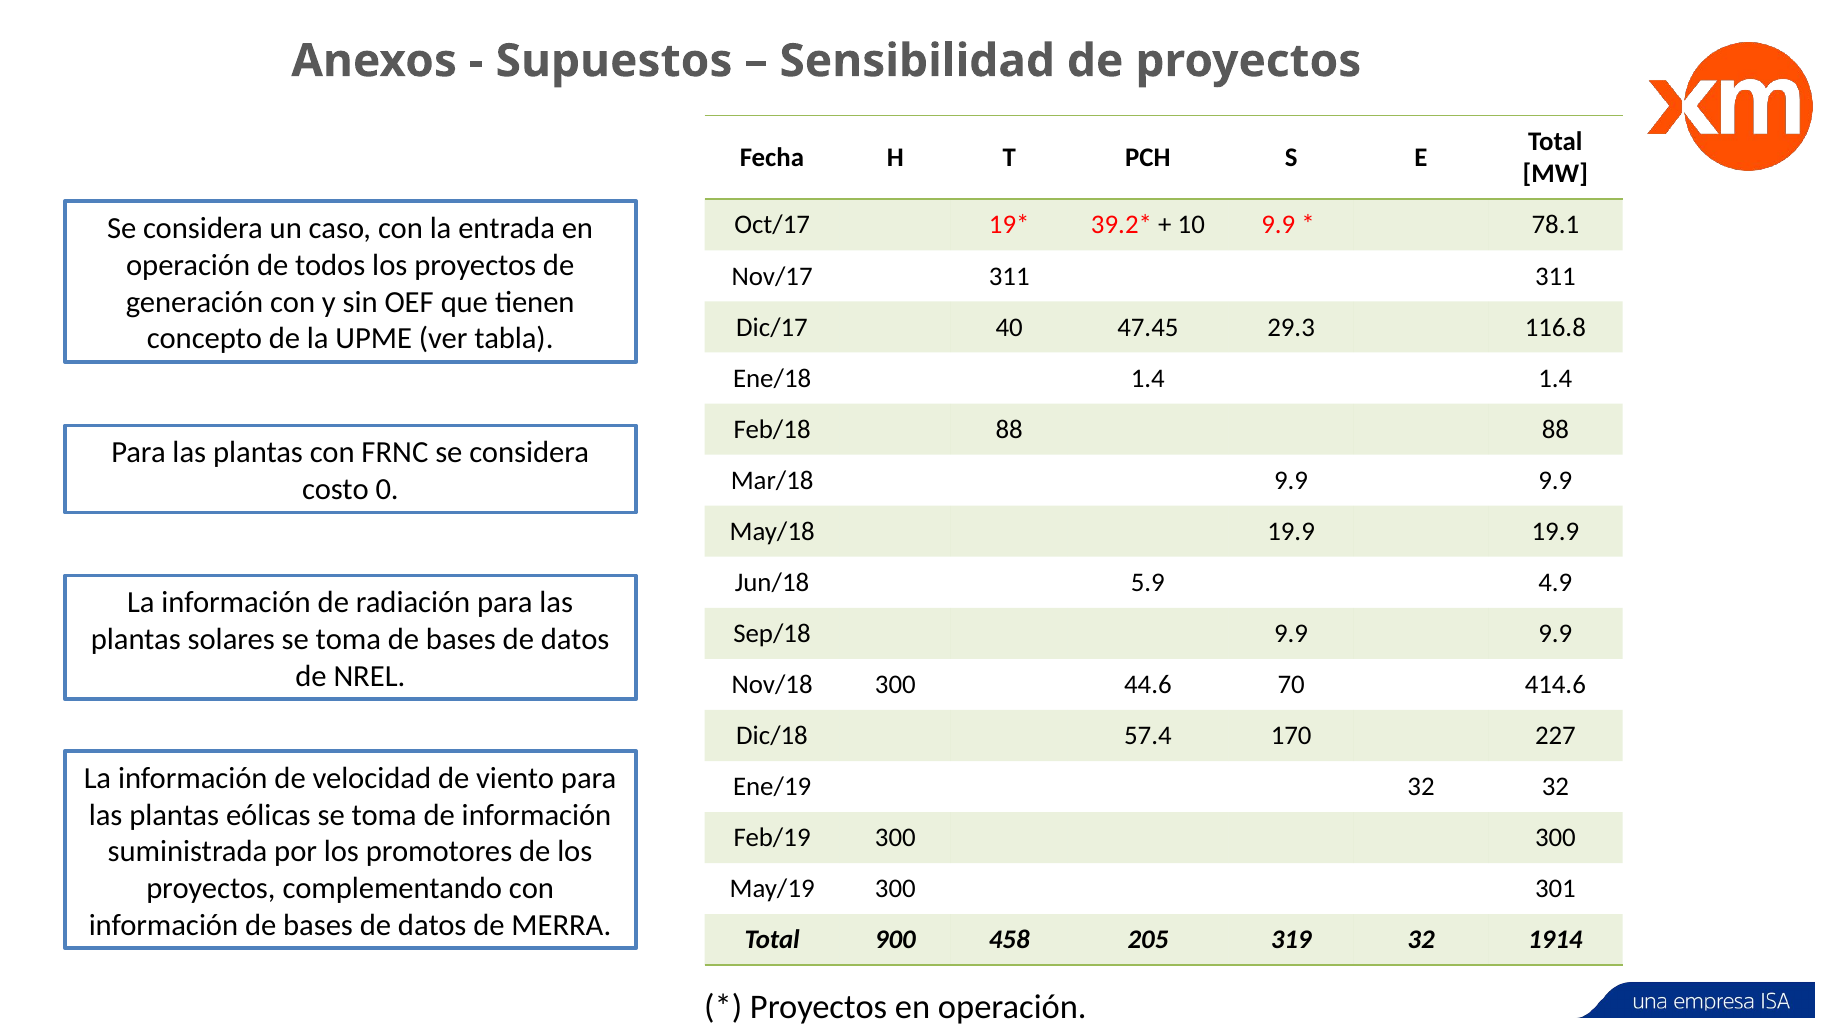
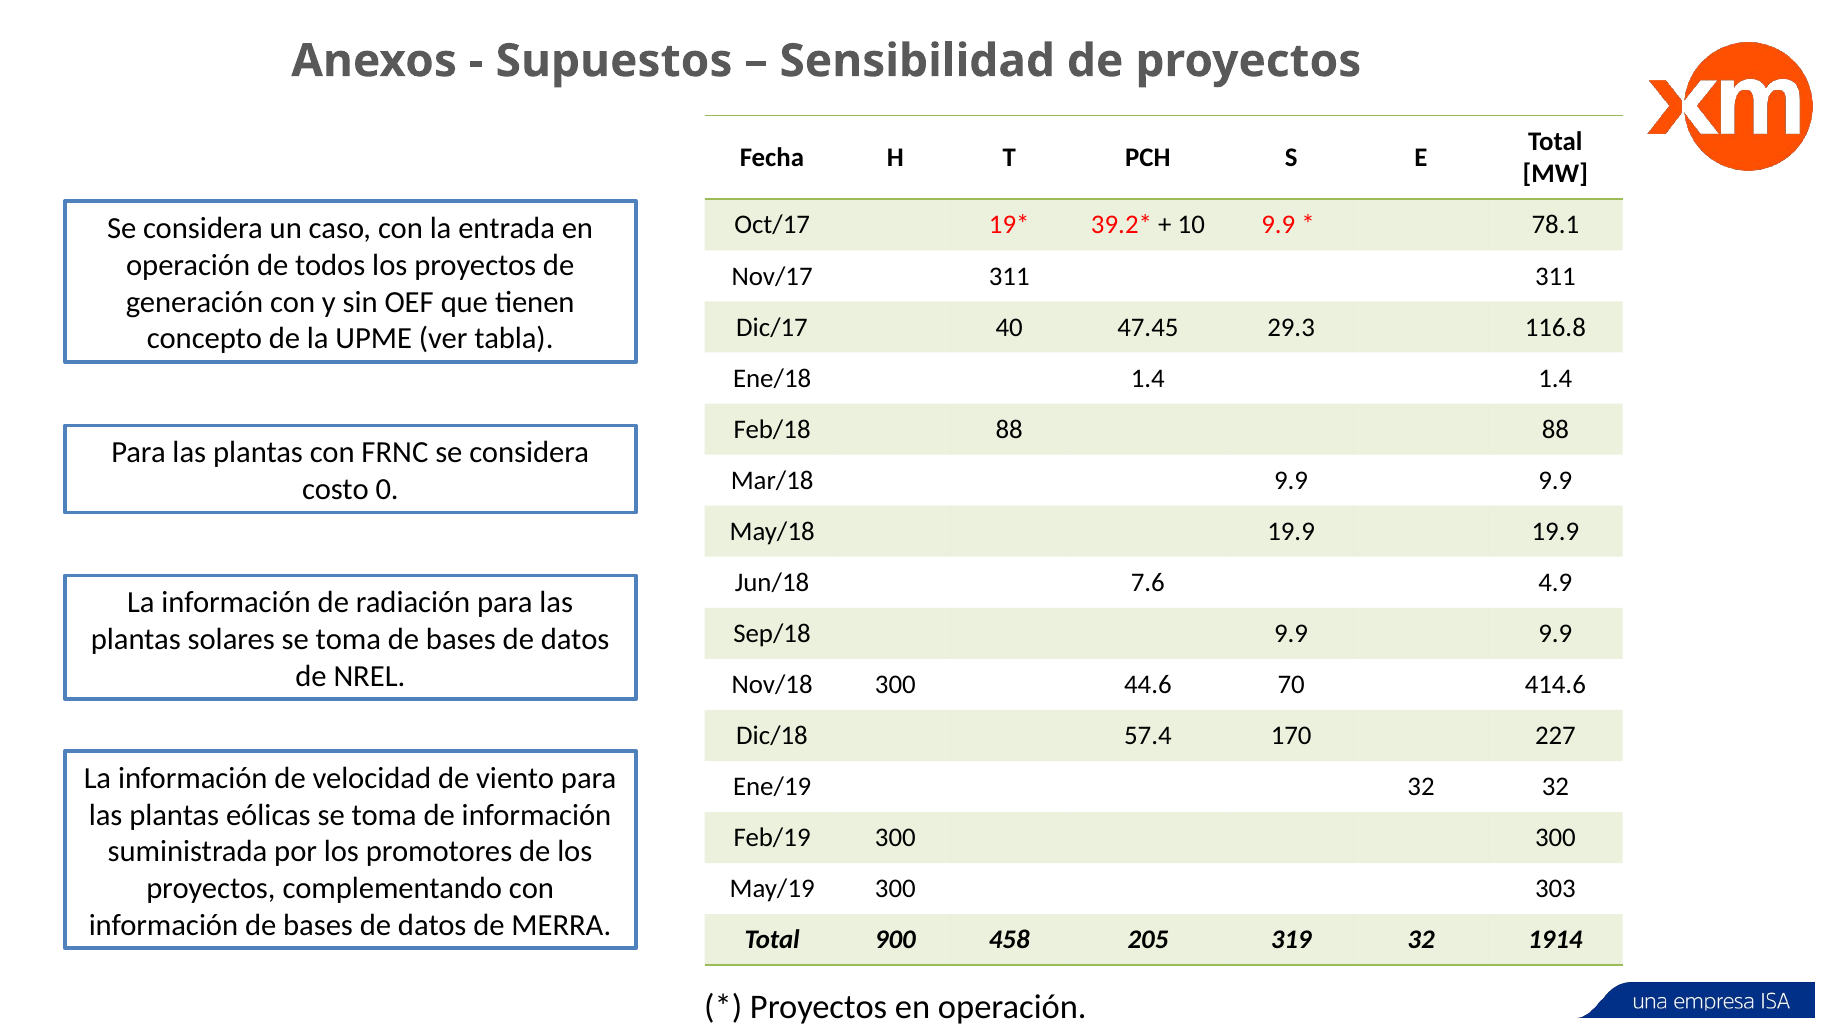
5.9: 5.9 -> 7.6
301: 301 -> 303
